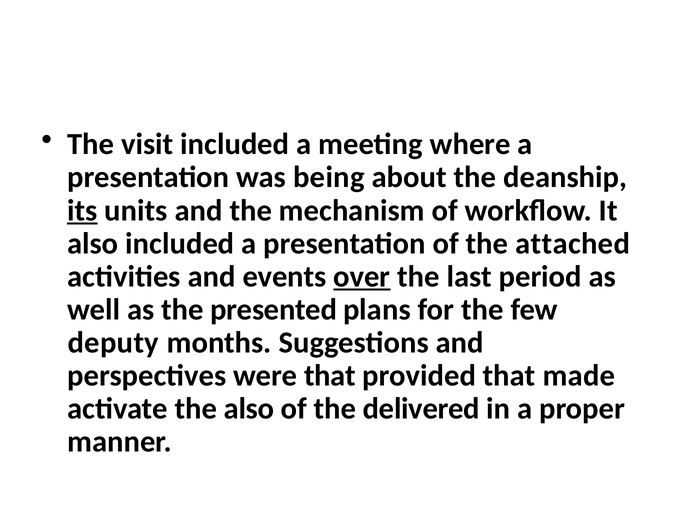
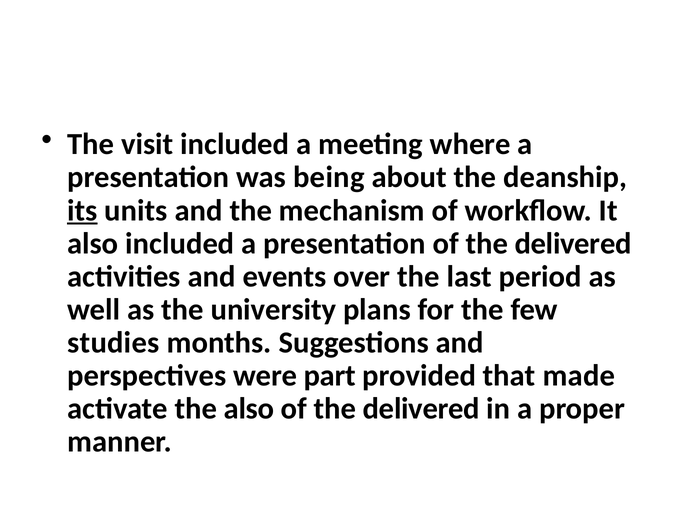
presentation of the attached: attached -> delivered
over underline: present -> none
presented: presented -> university
deputy: deputy -> studies
were that: that -> part
